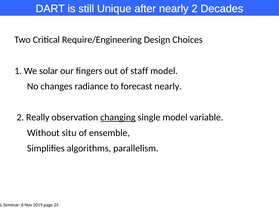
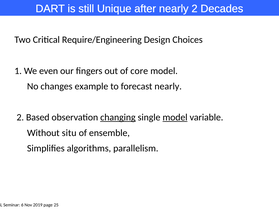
solar: solar -> even
staff: staff -> core
radiance: radiance -> example
Really: Really -> Based
model at (175, 118) underline: none -> present
